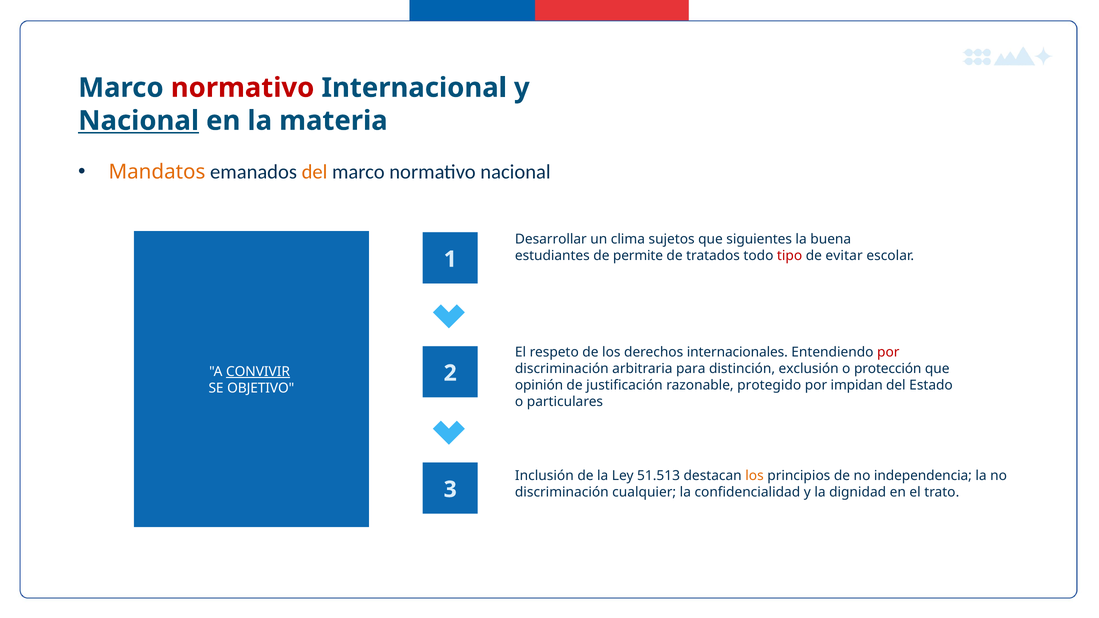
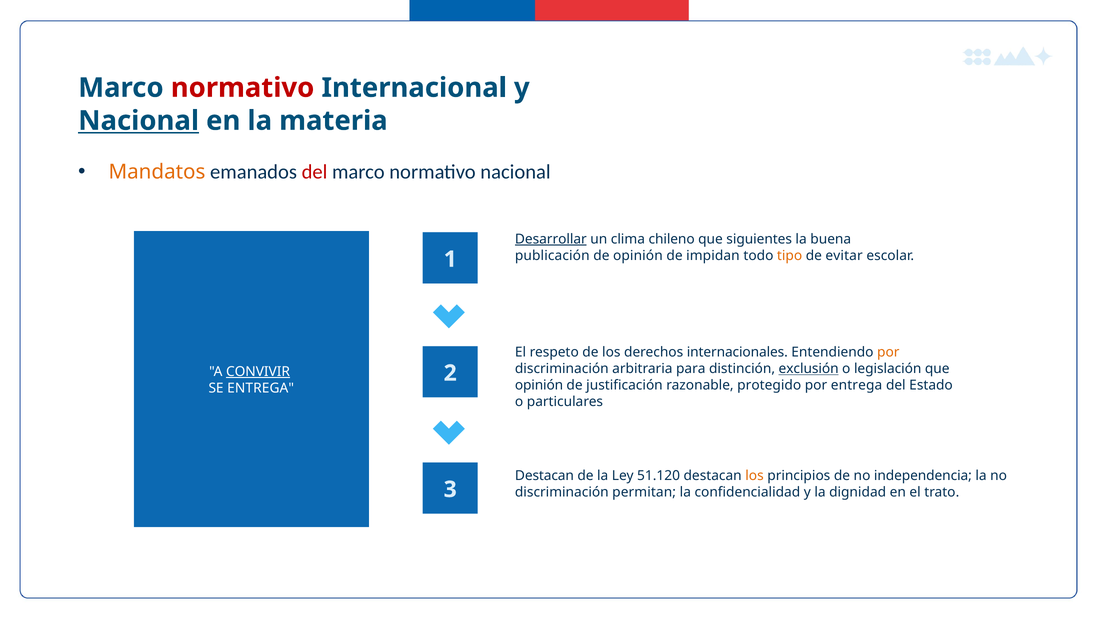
del at (315, 172) colour: orange -> red
Desarrollar underline: none -> present
sujetos: sujetos -> chileno
estudiantes: estudiantes -> publicación
de permite: permite -> opinión
tratados: tratados -> impidan
tipo colour: red -> orange
por at (888, 352) colour: red -> orange
exclusión underline: none -> present
protección: protección -> legislación
por impidan: impidan -> entrega
SE OBJETIVO: OBJETIVO -> ENTREGA
Inclusión at (544, 476): Inclusión -> Destacan
51.513: 51.513 -> 51.120
cualquier: cualquier -> permitan
